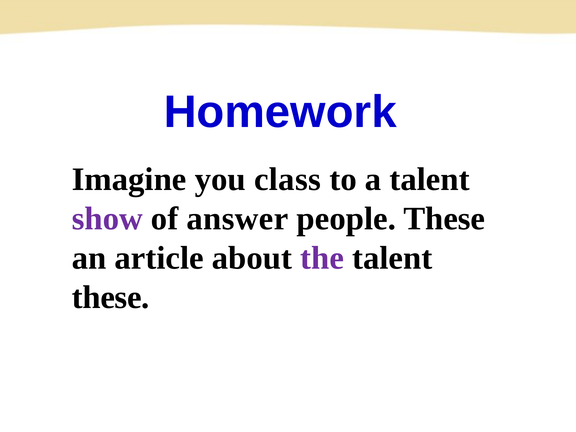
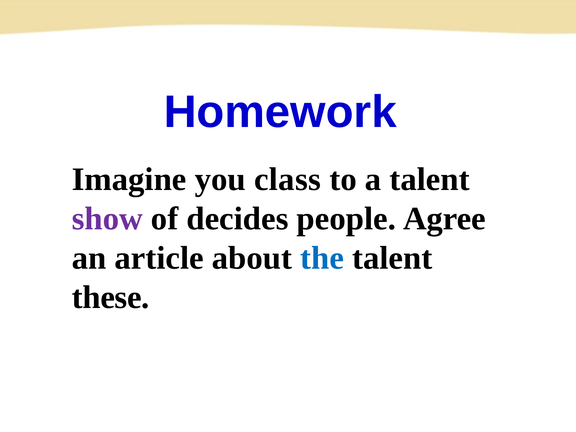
answer: answer -> decides
people These: These -> Agree
the colour: purple -> blue
